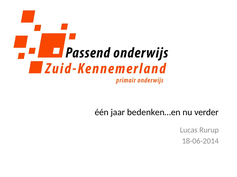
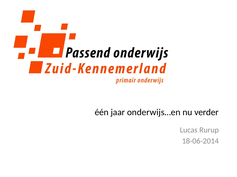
bedenken…en: bedenken…en -> onderwijs…en
